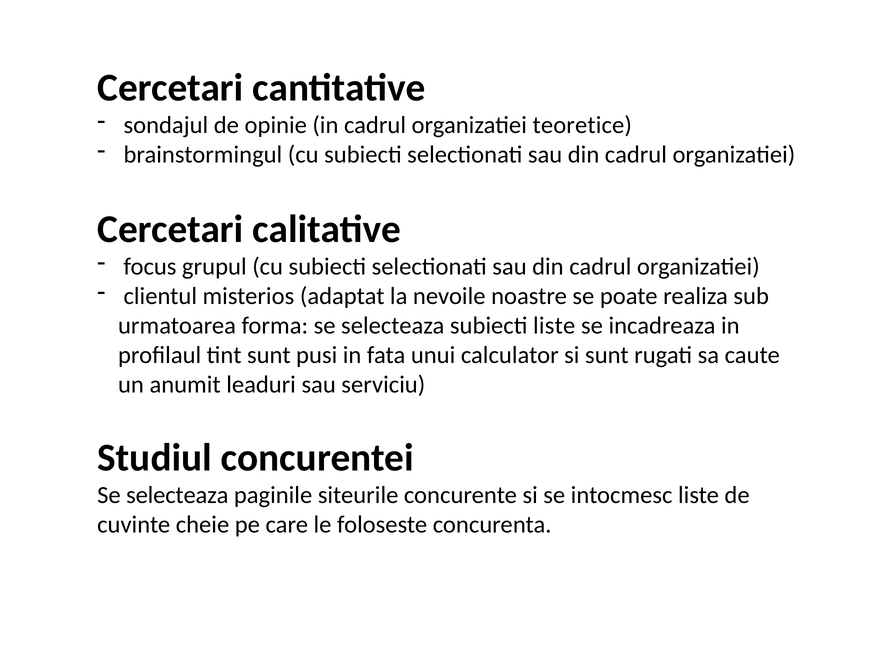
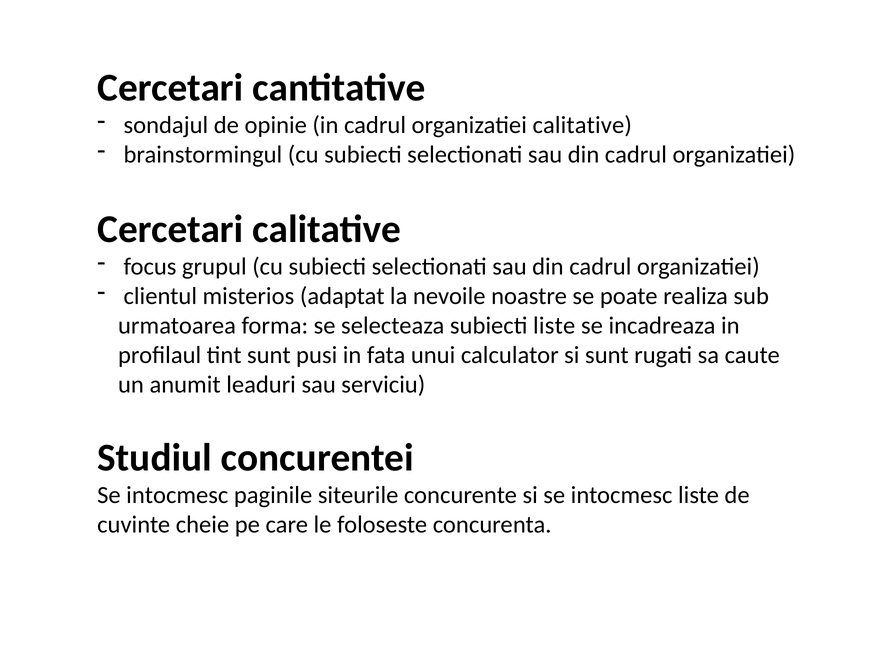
organizatiei teoretice: teoretice -> calitative
selecteaza at (177, 496): selecteaza -> intocmesc
